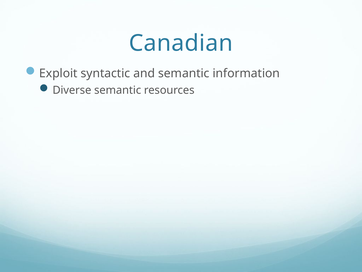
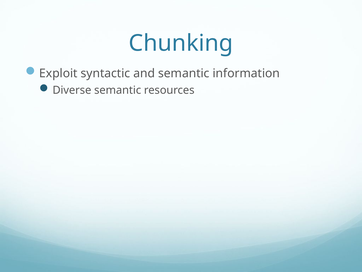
Canadian: Canadian -> Chunking
